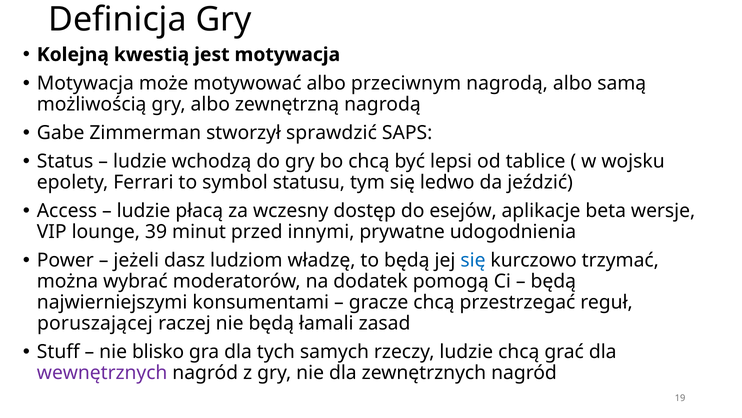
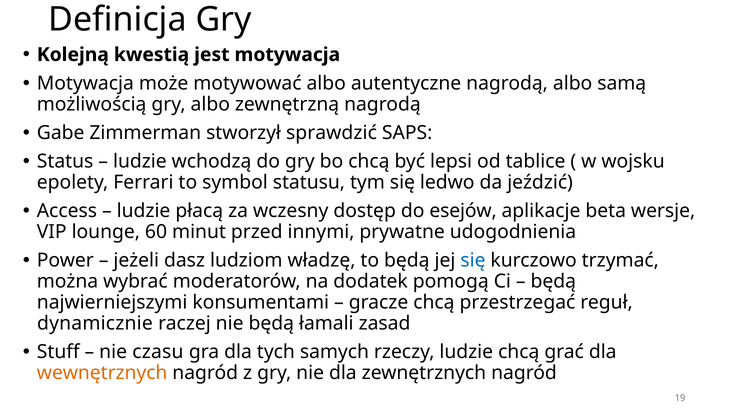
przeciwnym: przeciwnym -> autentyczne
39: 39 -> 60
poruszającej: poruszającej -> dynamicznie
blisko: blisko -> czasu
wewnętrznych colour: purple -> orange
